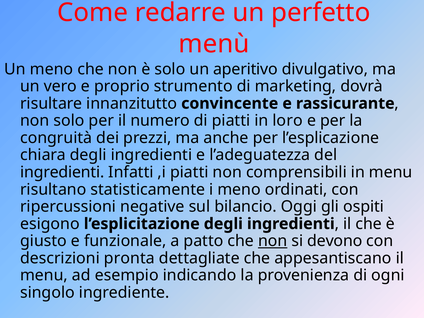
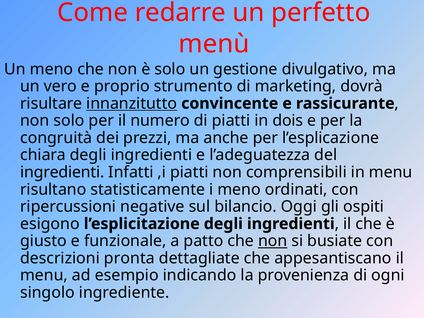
aperitivo: aperitivo -> gestione
innanzitutto underline: none -> present
loro: loro -> dois
devono: devono -> busiate
